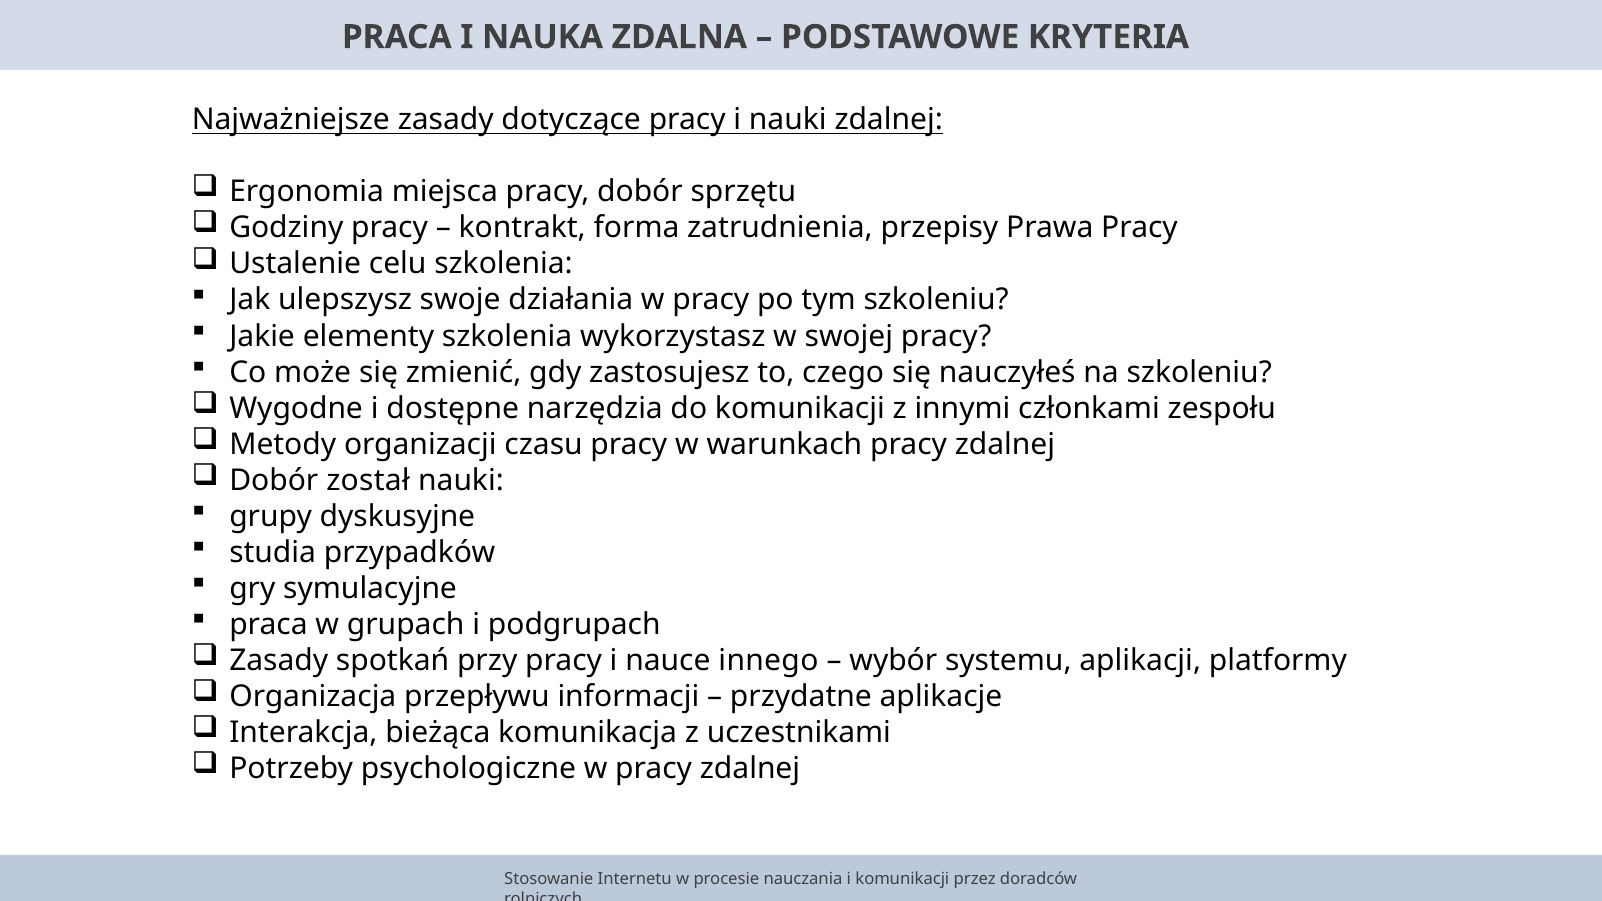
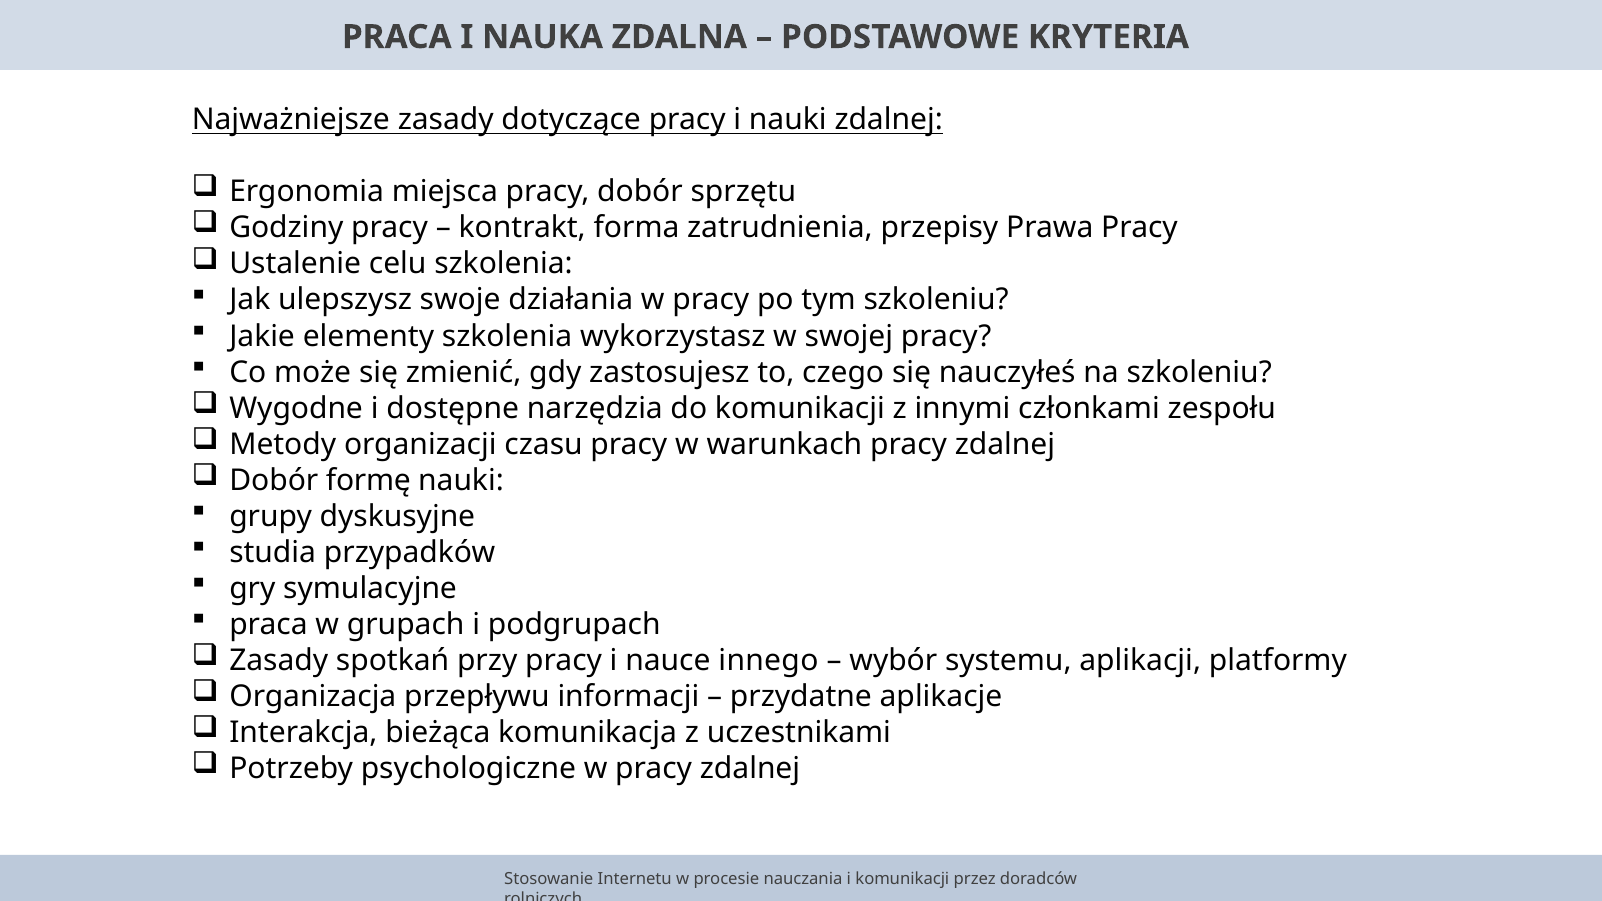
został: został -> formę
